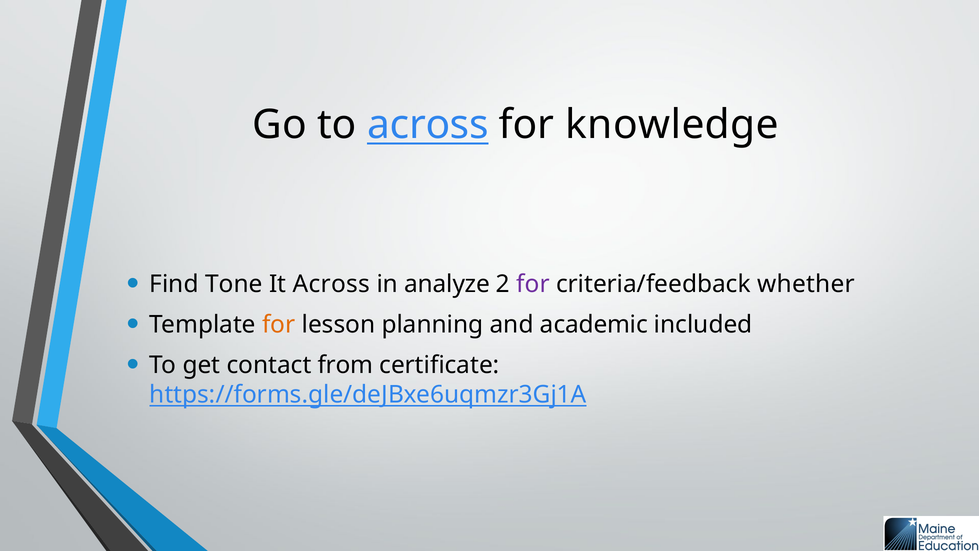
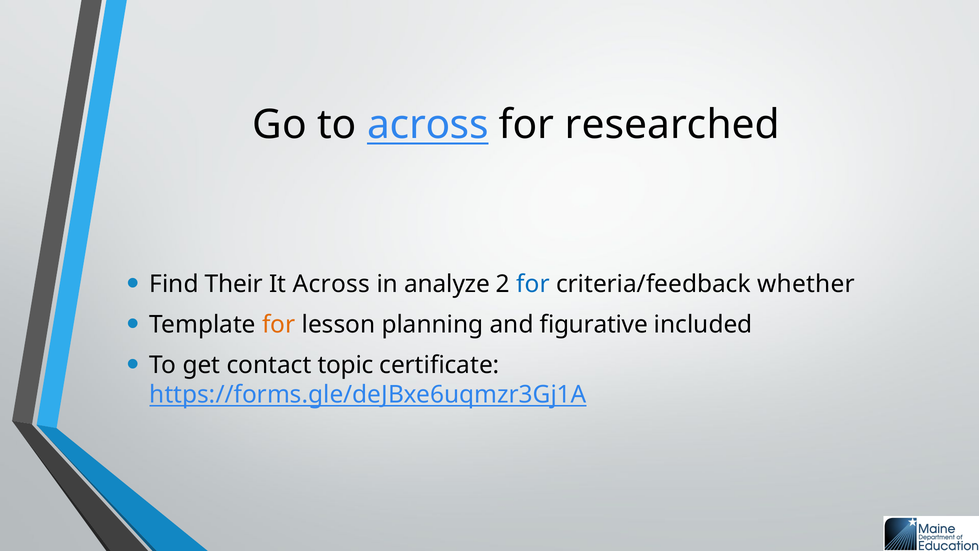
knowledge: knowledge -> researched
Tone: Tone -> Their
for at (533, 284) colour: purple -> blue
academic: academic -> figurative
from: from -> topic
